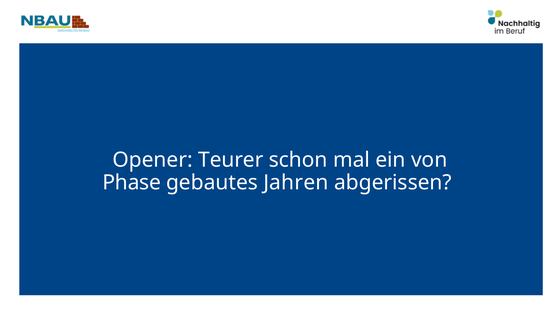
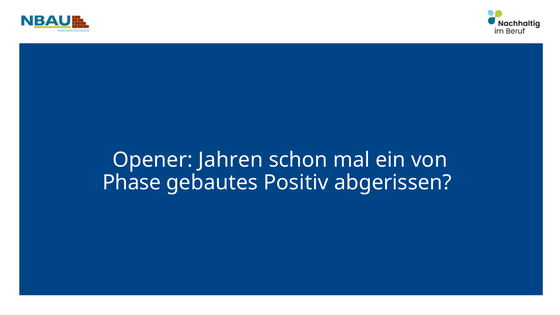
Teurer: Teurer -> Jahren
Jahren: Jahren -> Positiv
